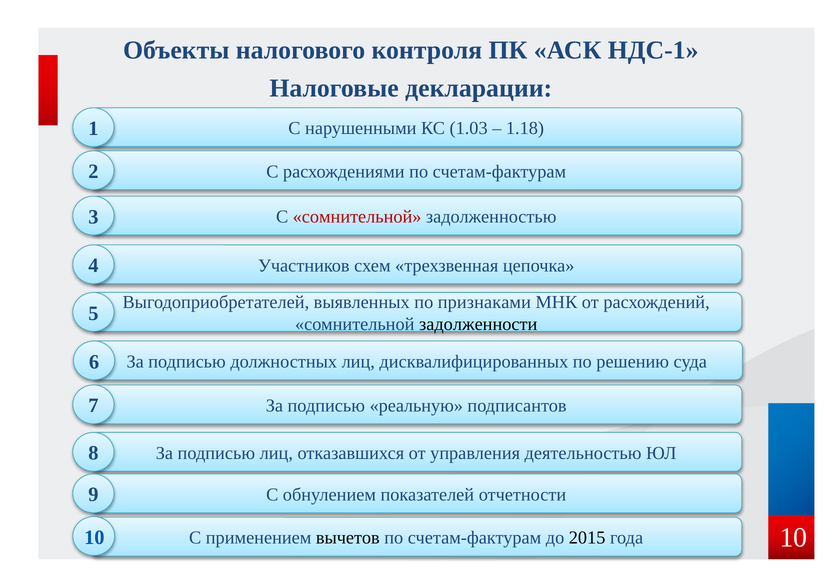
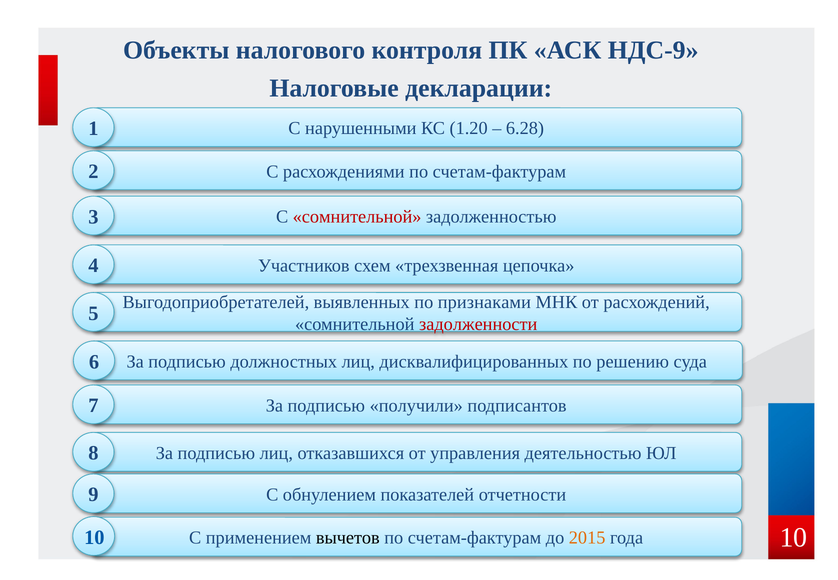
НДС-1: НДС-1 -> НДС-9
1.03: 1.03 -> 1.20
1.18: 1.18 -> 6.28
задолженности colour: black -> red
реальную: реальную -> получили
2015 colour: black -> orange
